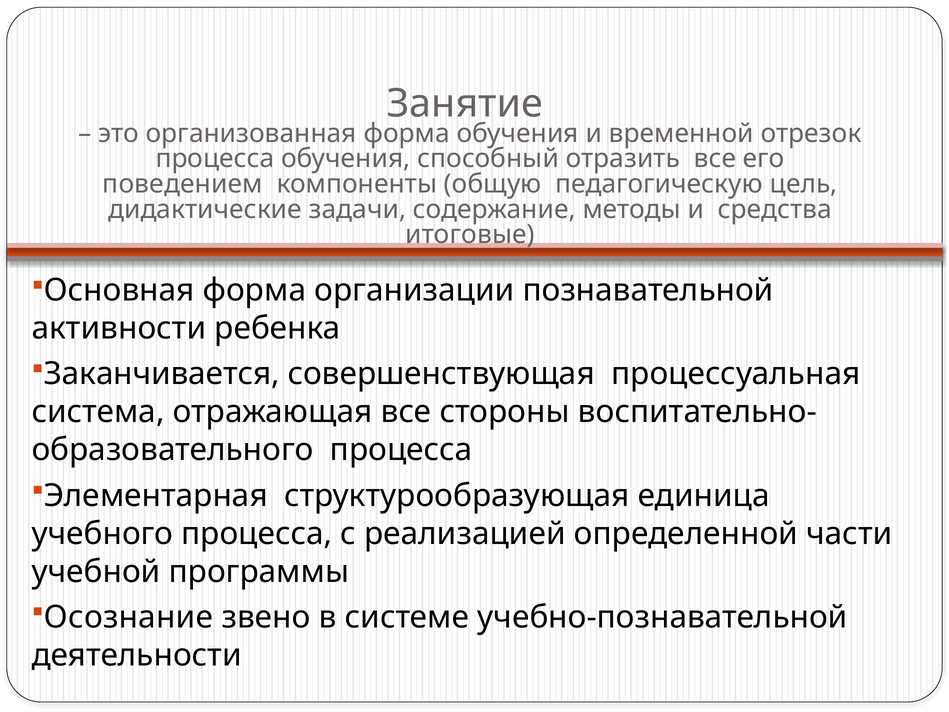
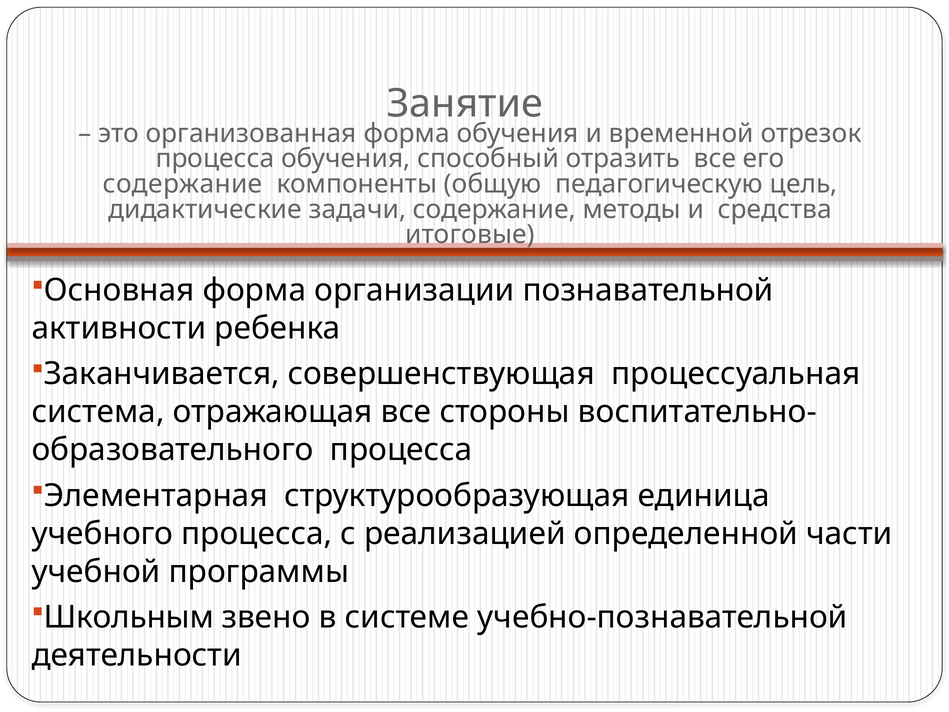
поведением at (183, 184): поведением -> содержание
Осознание: Осознание -> Школьным
